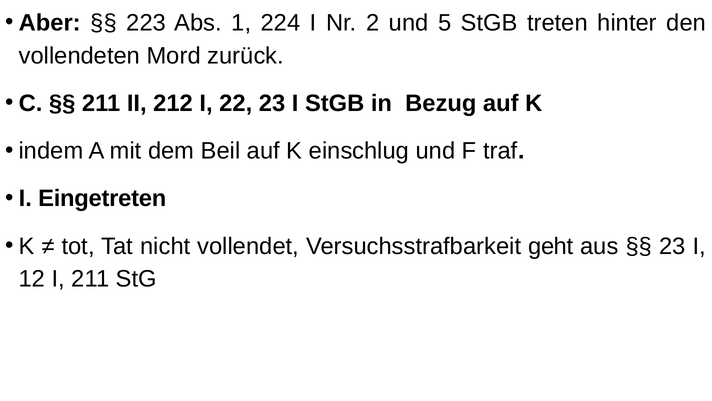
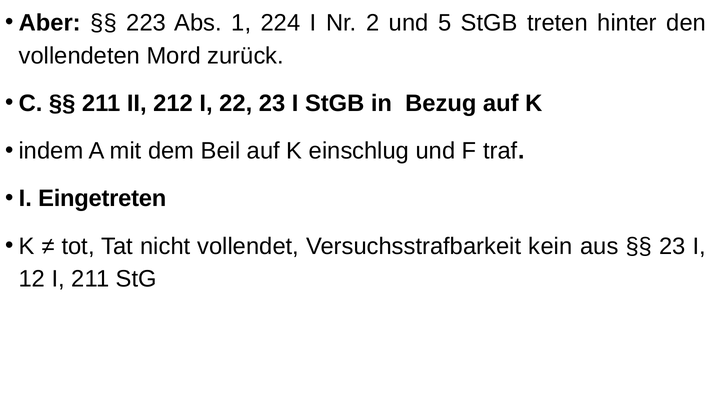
geht: geht -> kein
